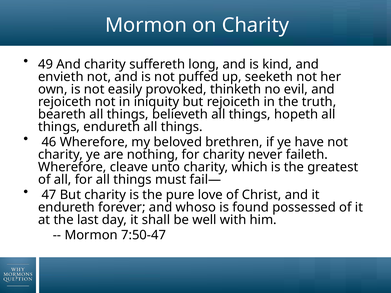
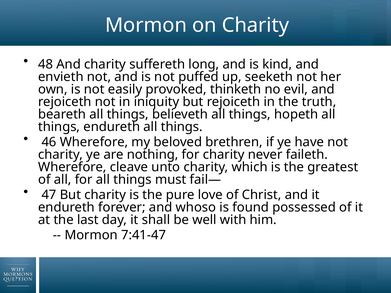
49: 49 -> 48
7:50-47: 7:50-47 -> 7:41-47
